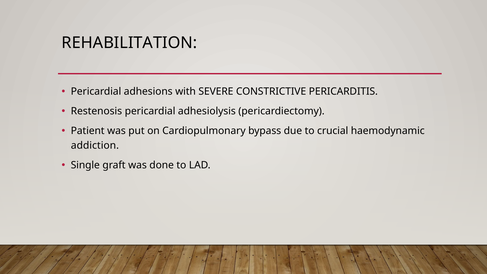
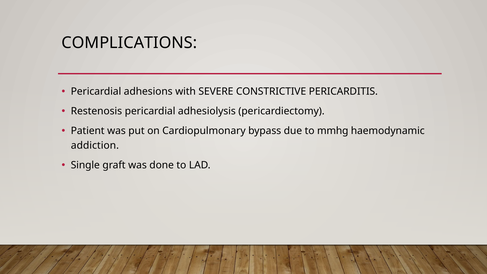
REHABILITATION: REHABILITATION -> COMPLICATIONS
crucial: crucial -> mmhg
